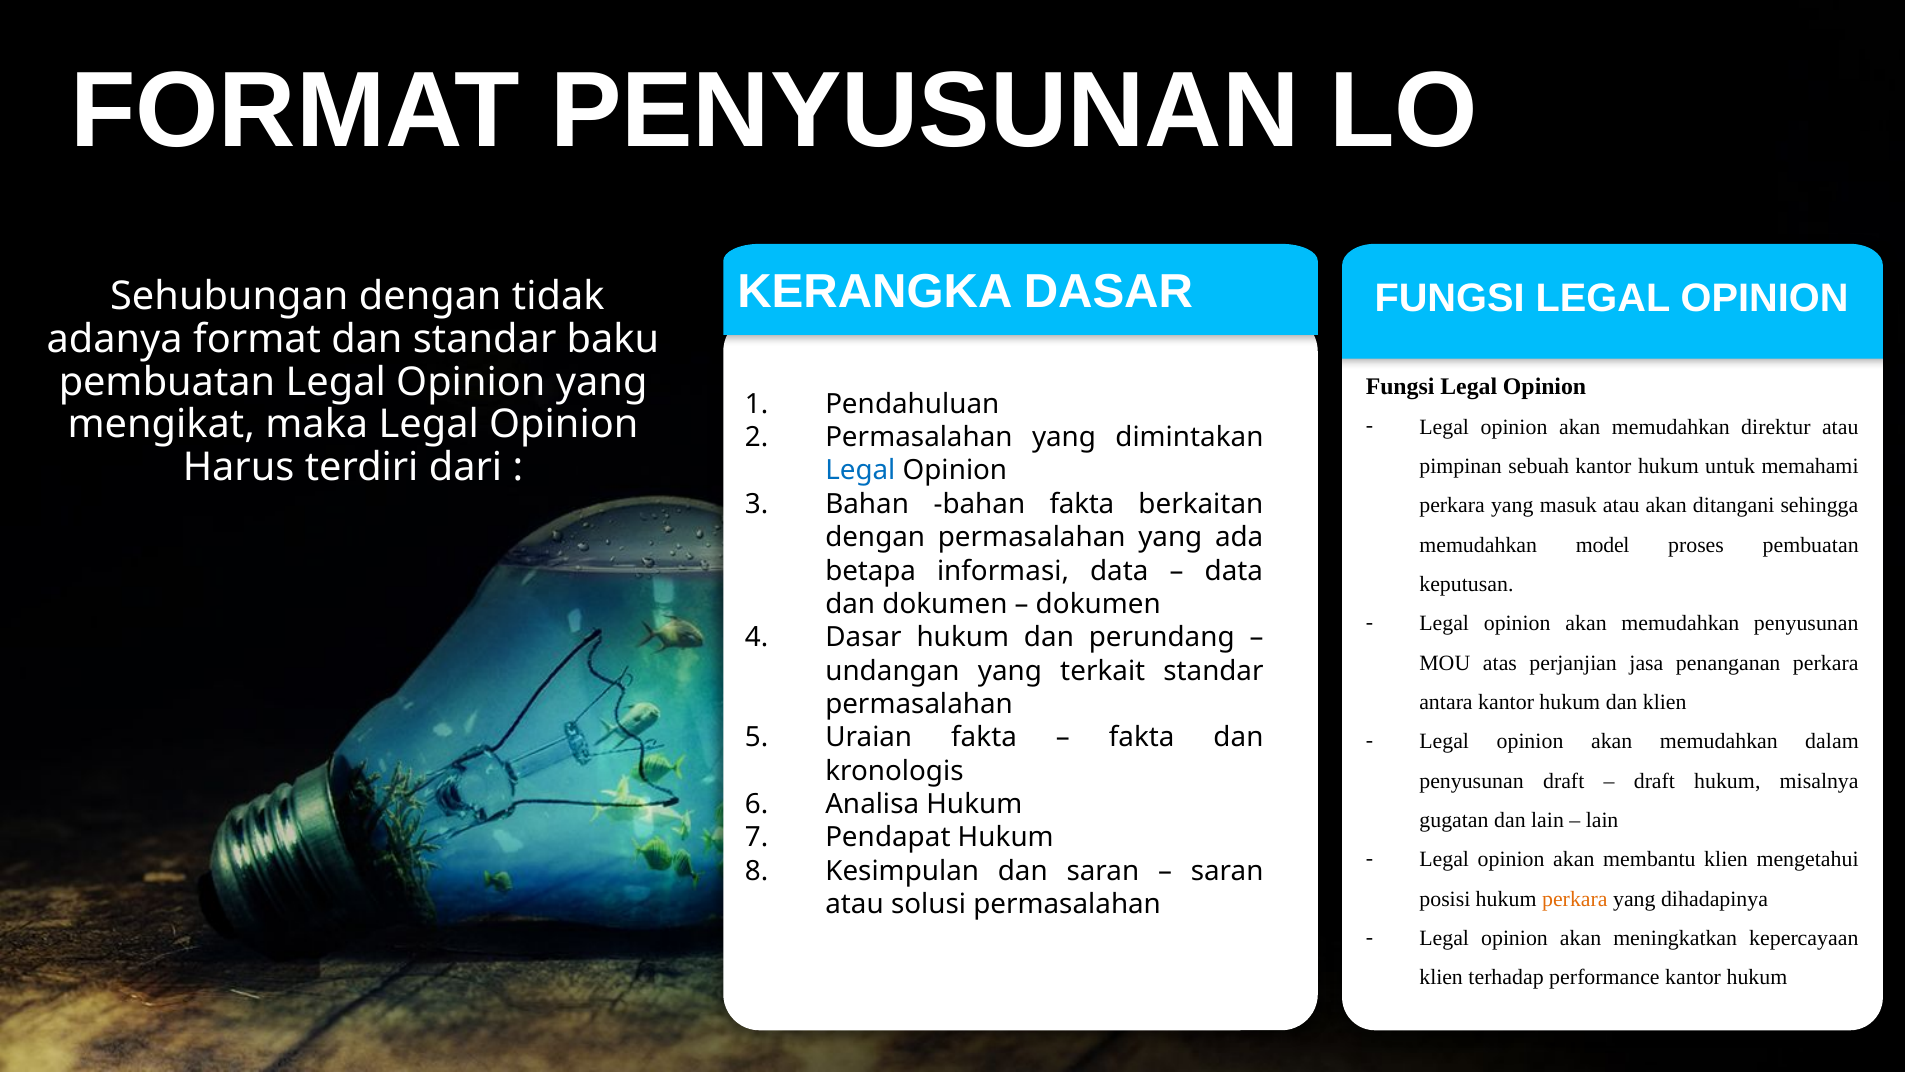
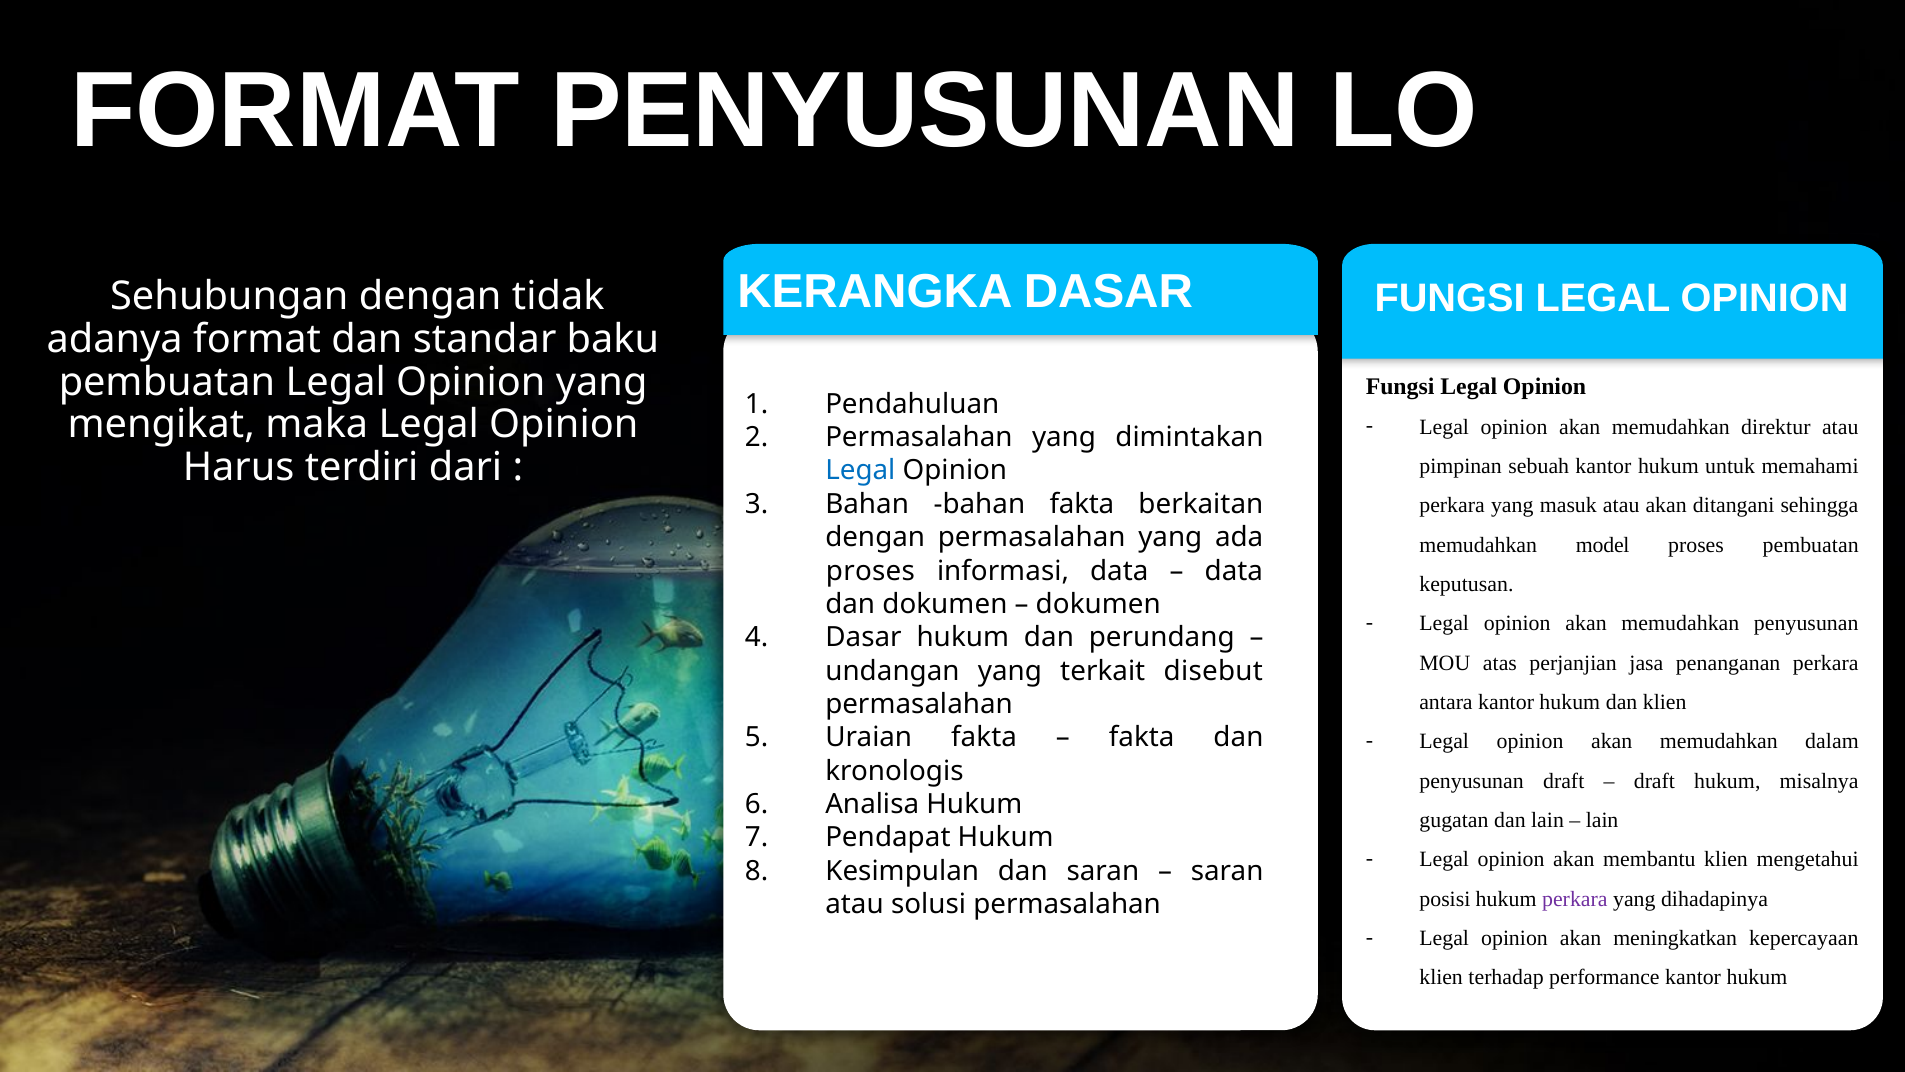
betapa at (871, 571): betapa -> proses
terkait standar: standar -> disebut
perkara at (1575, 898) colour: orange -> purple
